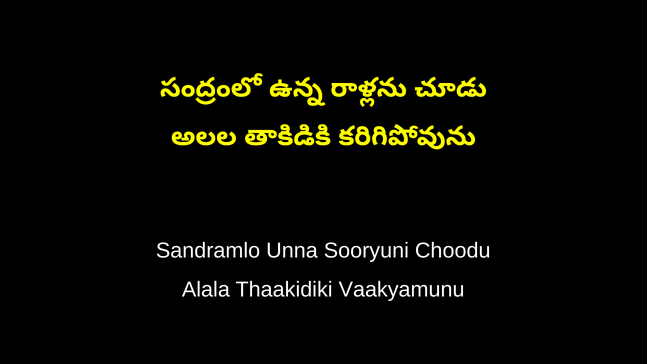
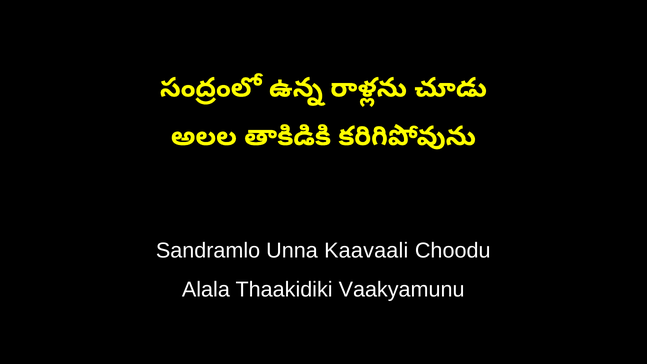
Sooryuni: Sooryuni -> Kaavaali
